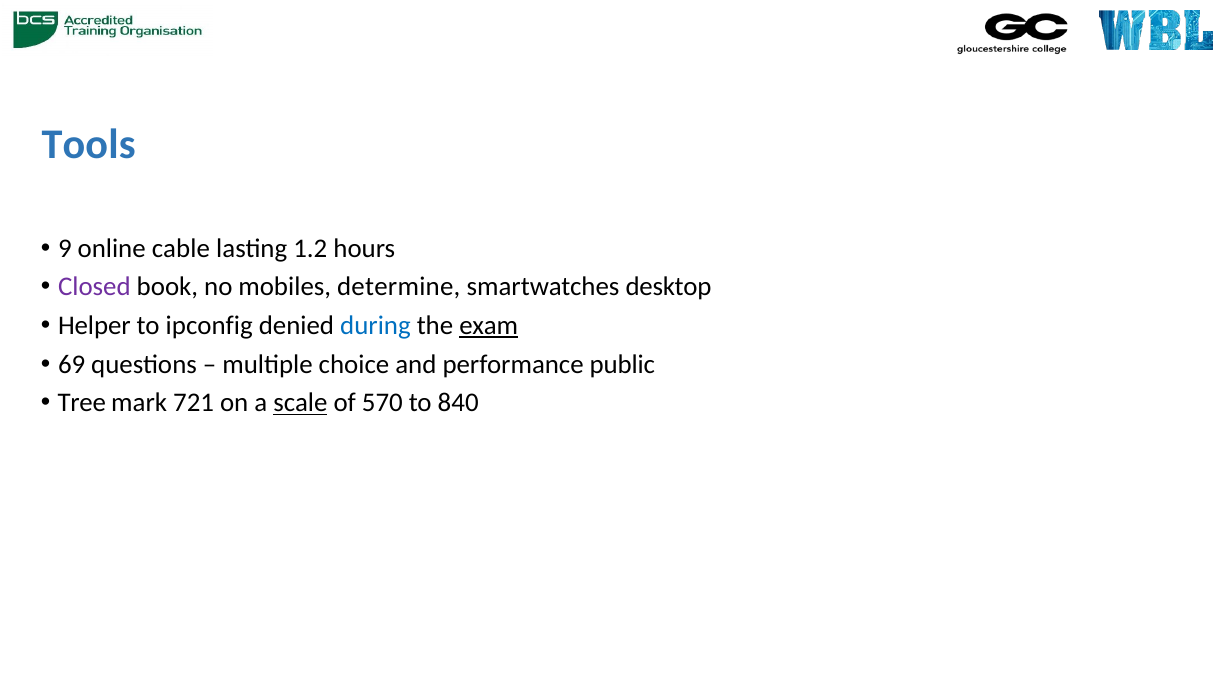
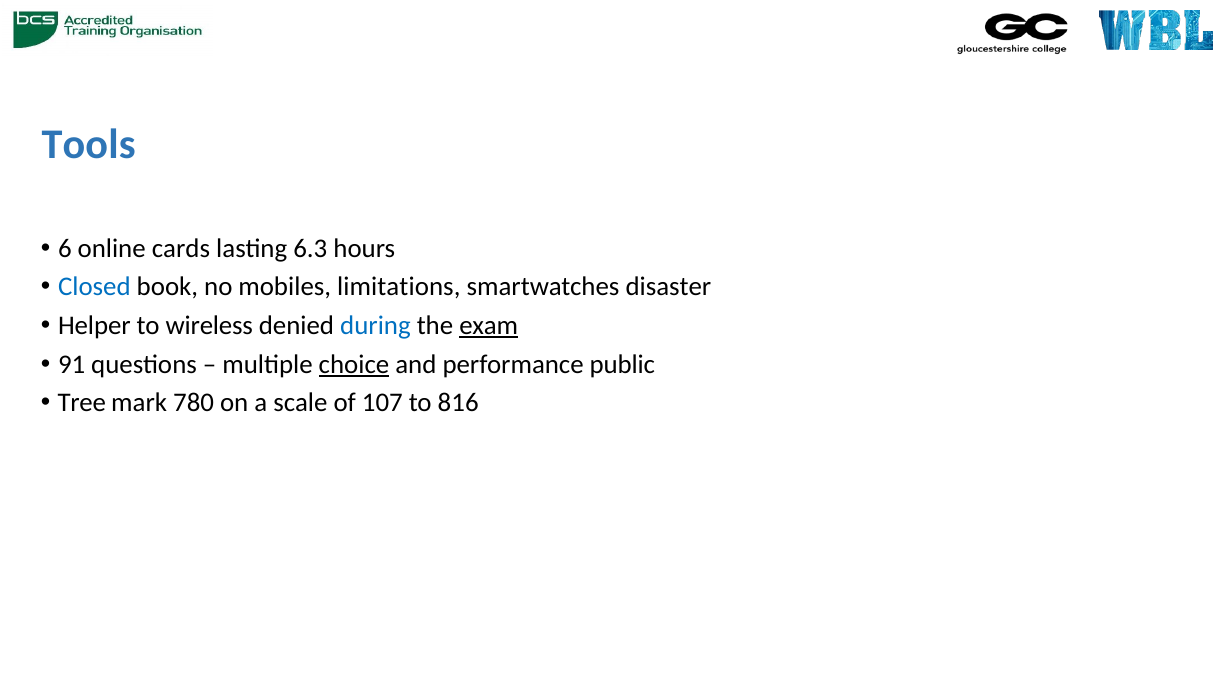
9: 9 -> 6
cable: cable -> cards
1.2: 1.2 -> 6.3
Closed colour: purple -> blue
determine: determine -> limitations
desktop: desktop -> disaster
ipconfig: ipconfig -> wireless
69: 69 -> 91
choice underline: none -> present
721: 721 -> 780
scale underline: present -> none
570: 570 -> 107
840: 840 -> 816
